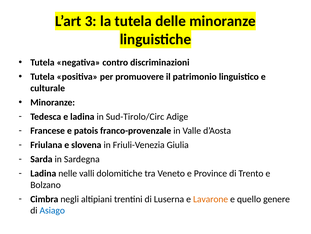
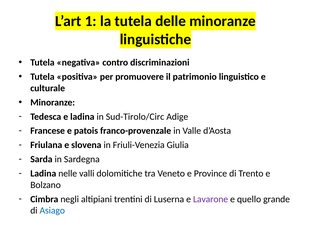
3: 3 -> 1
Lavarone colour: orange -> purple
genere: genere -> grande
